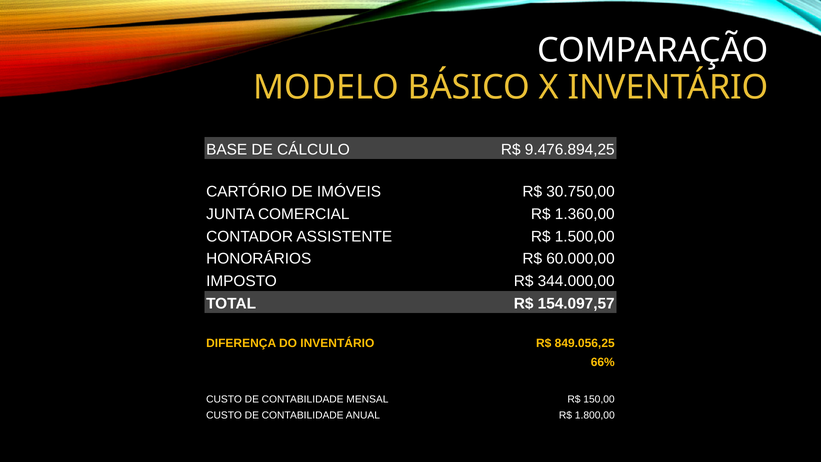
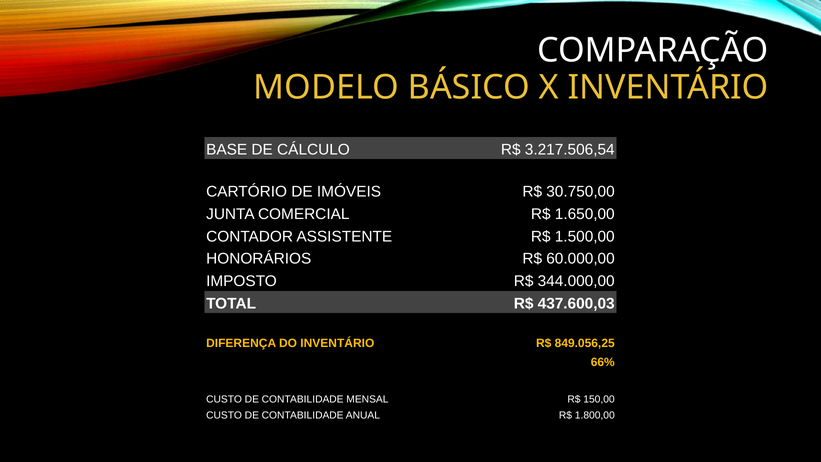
9.476.894,25: 9.476.894,25 -> 3.217.506,54
1.360,00: 1.360,00 -> 1.650,00
154.097,57: 154.097,57 -> 437.600,03
